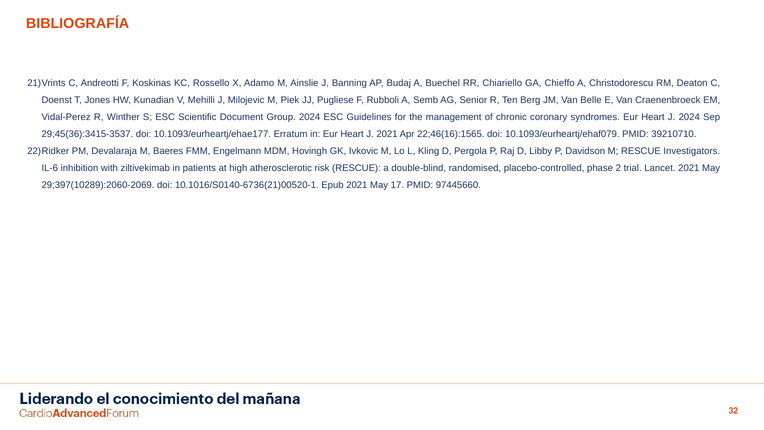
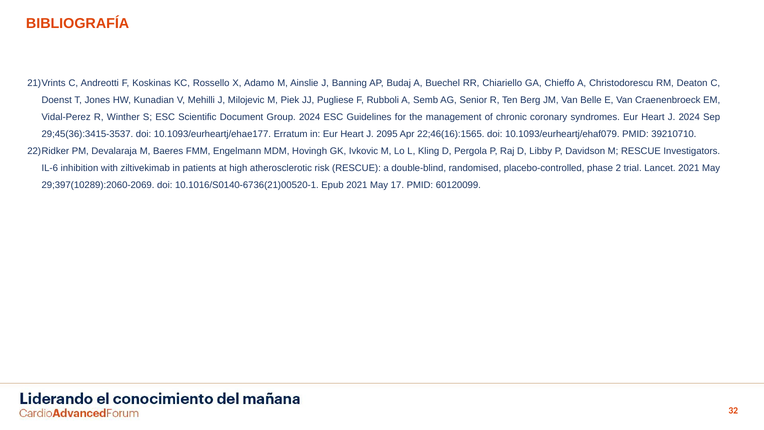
J 2021: 2021 -> 2095
97445660: 97445660 -> 60120099
